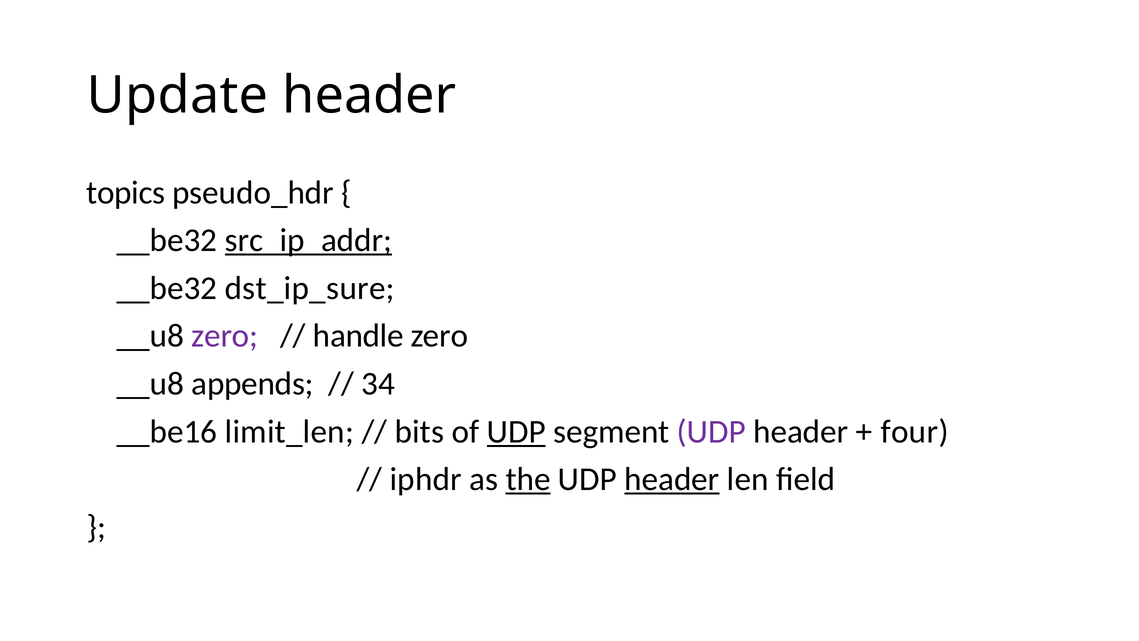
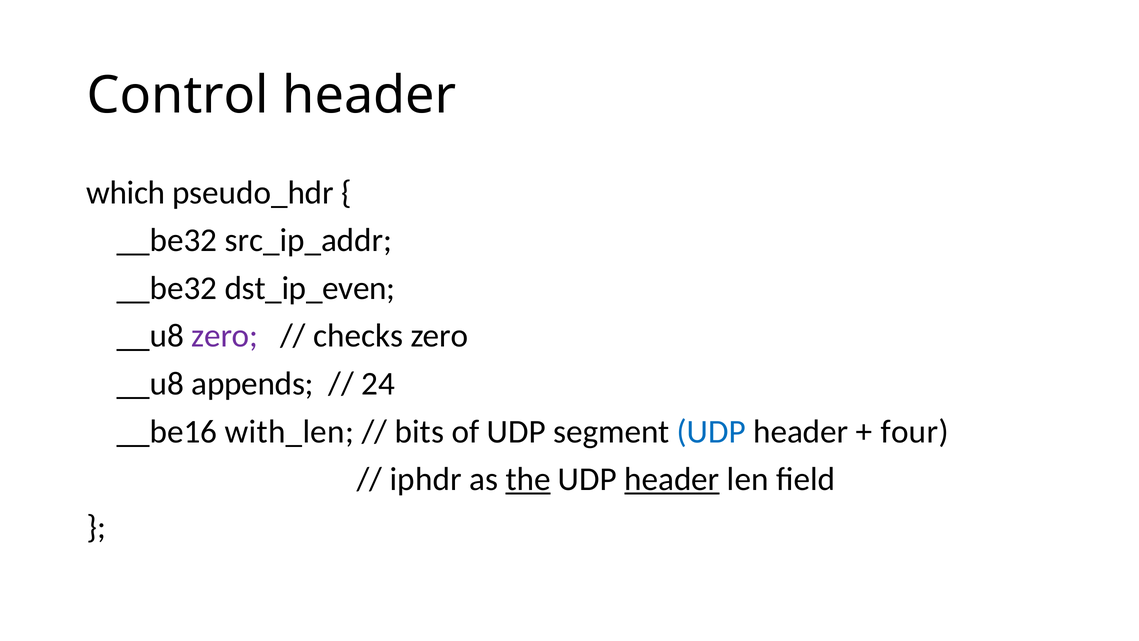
Update: Update -> Control
topics: topics -> which
src_ip_addr underline: present -> none
dst_ip_sure: dst_ip_sure -> dst_ip_even
handle: handle -> checks
34: 34 -> 24
limit_len: limit_len -> with_len
UDP at (516, 431) underline: present -> none
UDP at (711, 431) colour: purple -> blue
